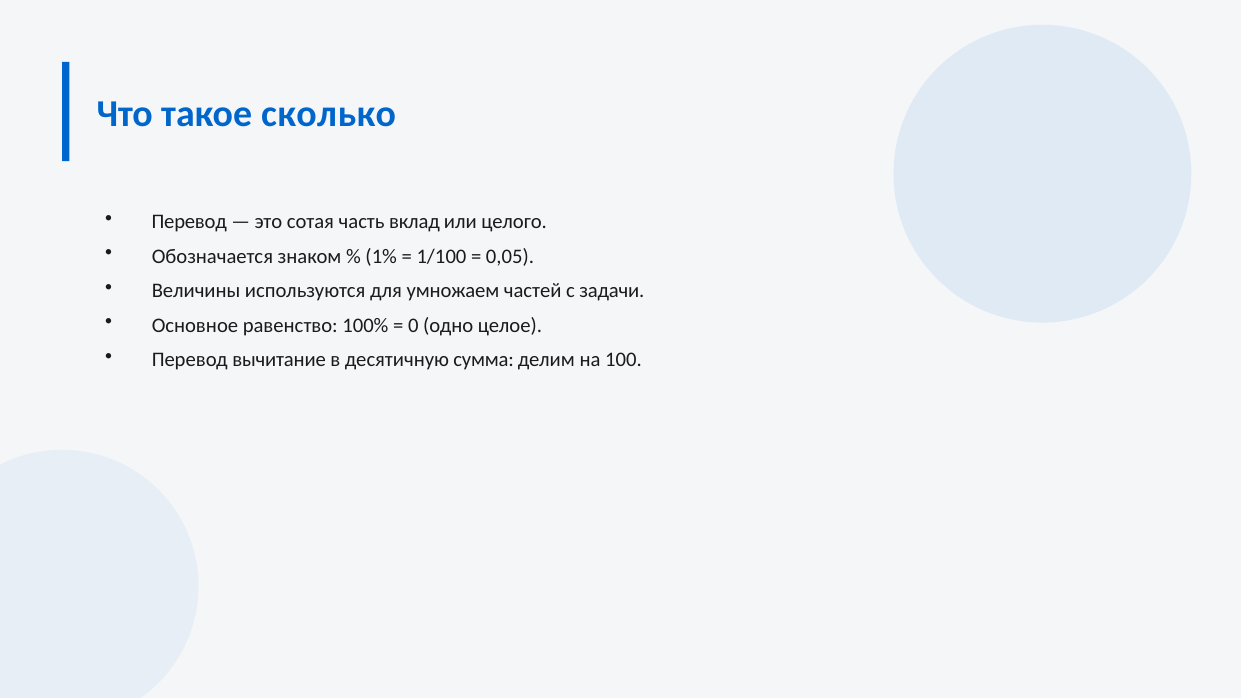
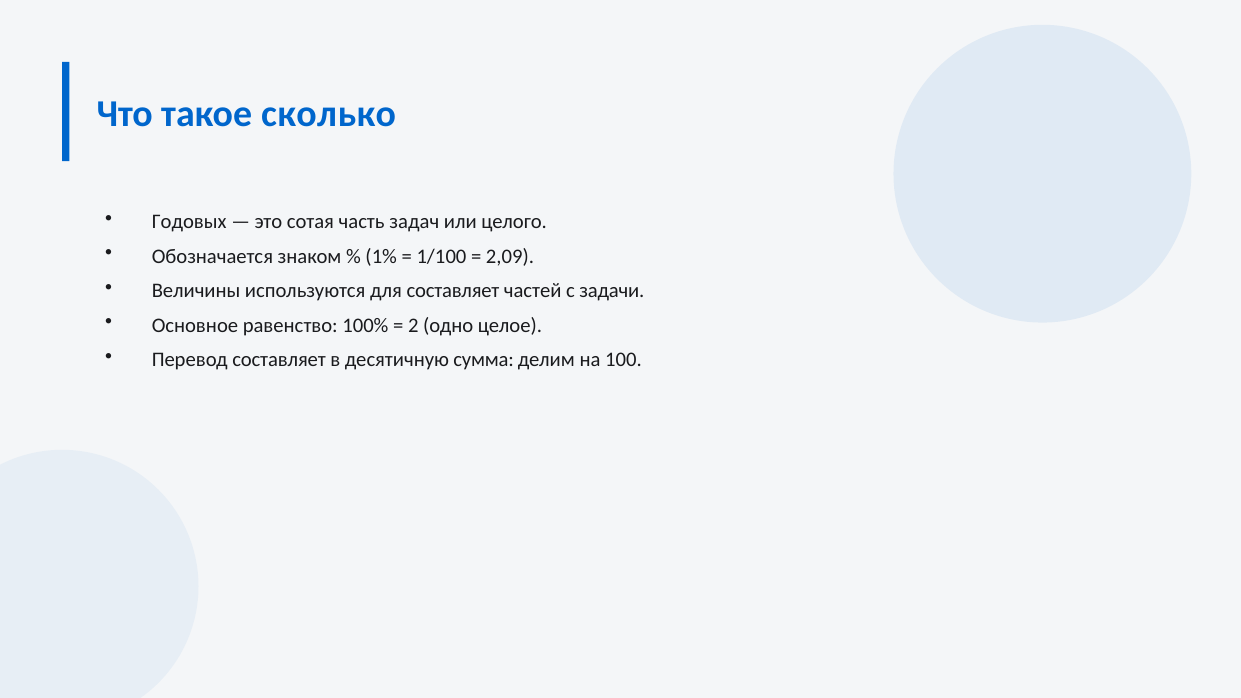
Перевод at (189, 222): Перевод -> Годовых
вклад: вклад -> задач
0,05: 0,05 -> 2,09
для умножаем: умножаем -> составляет
0: 0 -> 2
Перевод вычитание: вычитание -> составляет
